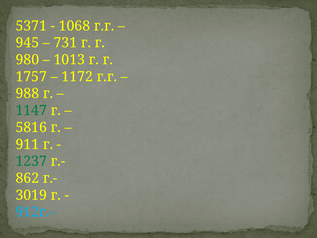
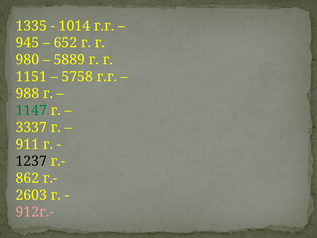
5371: 5371 -> 1335
1068: 1068 -> 1014
731: 731 -> 652
1013: 1013 -> 5889
1757: 1757 -> 1151
1172: 1172 -> 5758
5816: 5816 -> 3337
1237 colour: green -> black
3019: 3019 -> 2603
912г.- colour: light blue -> pink
